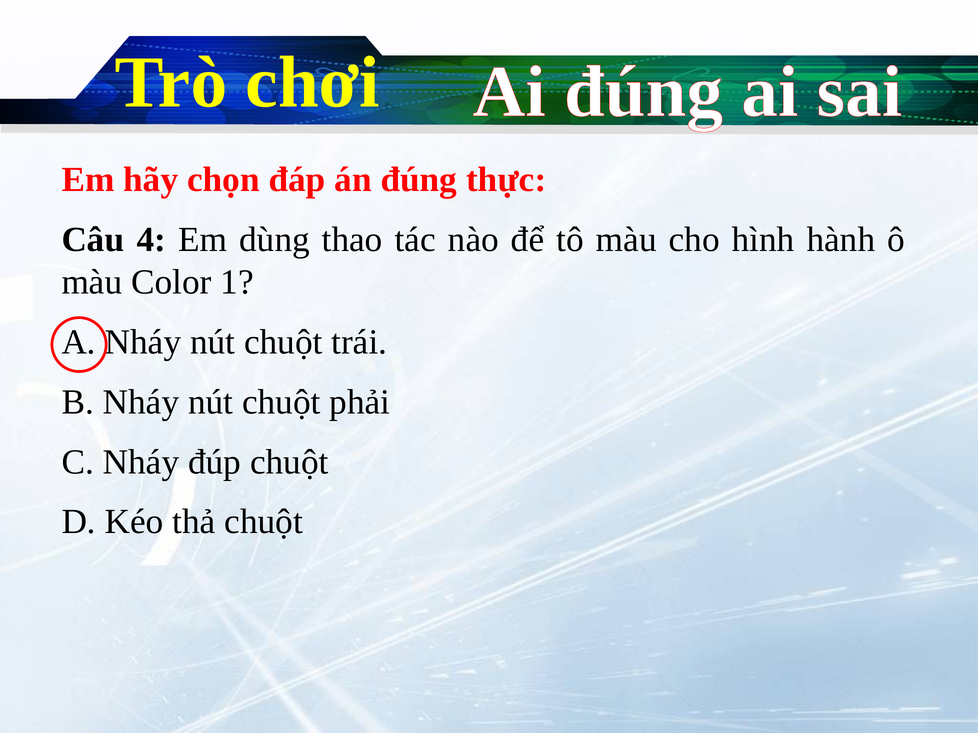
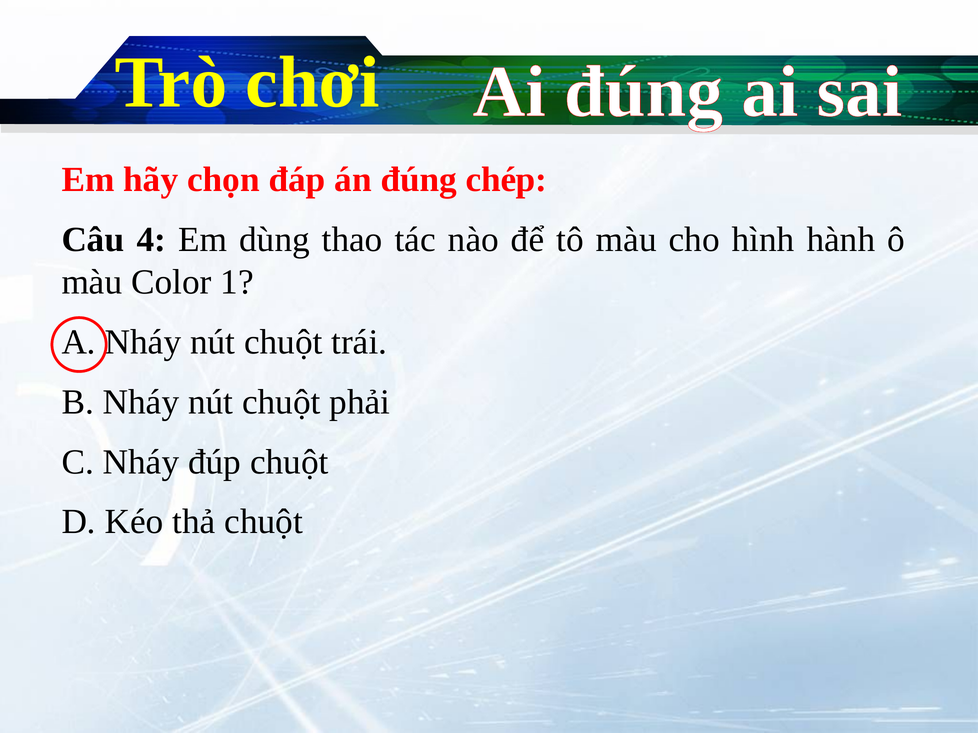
thực: thực -> chép
